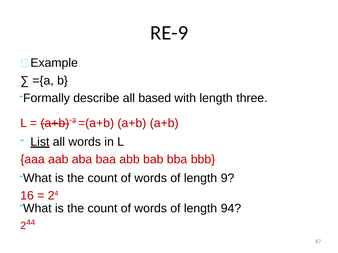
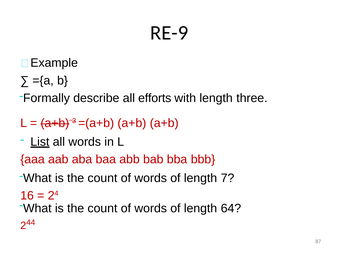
based: based -> efforts
9: 9 -> 7
94: 94 -> 64
